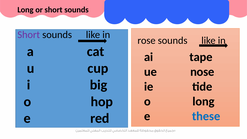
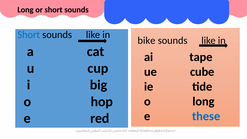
Short at (29, 35) colour: purple -> blue
rose: rose -> bike
nose: nose -> cube
